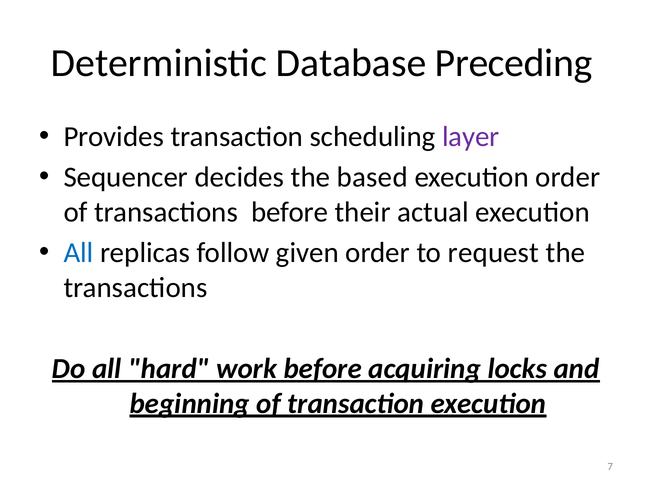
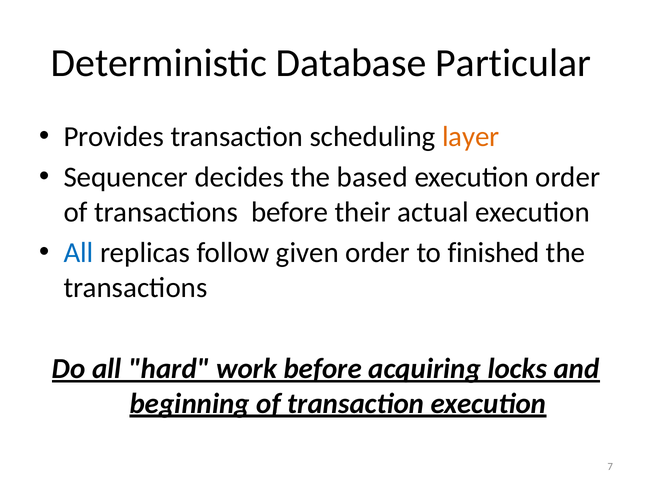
Preceding: Preceding -> Particular
layer colour: purple -> orange
request: request -> finished
